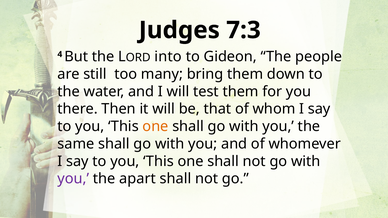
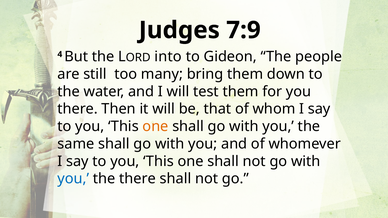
7:3: 7:3 -> 7:9
you at (73, 179) colour: purple -> blue
the apart: apart -> there
